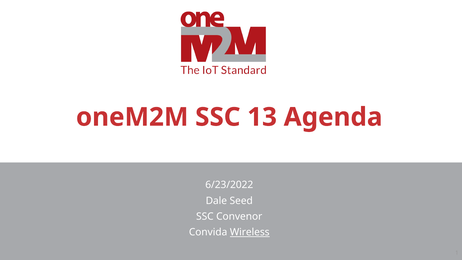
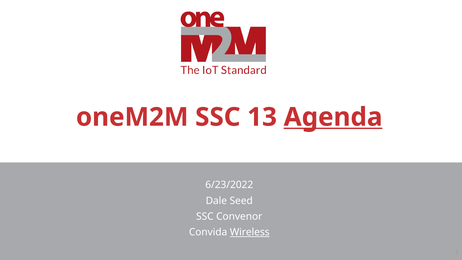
Agenda underline: none -> present
